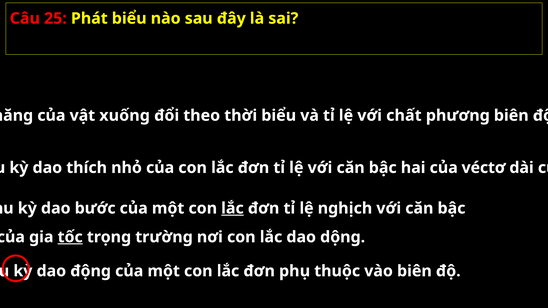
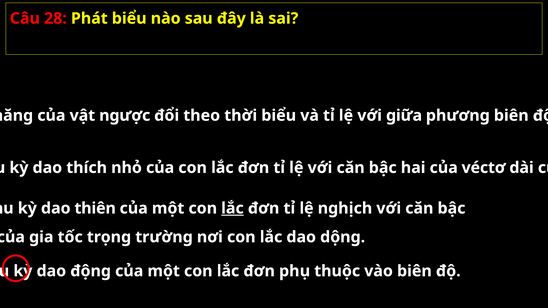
25: 25 -> 28
xuống: xuống -> ngược
chất: chất -> giữa
bước: bước -> thiên
tốc underline: present -> none
